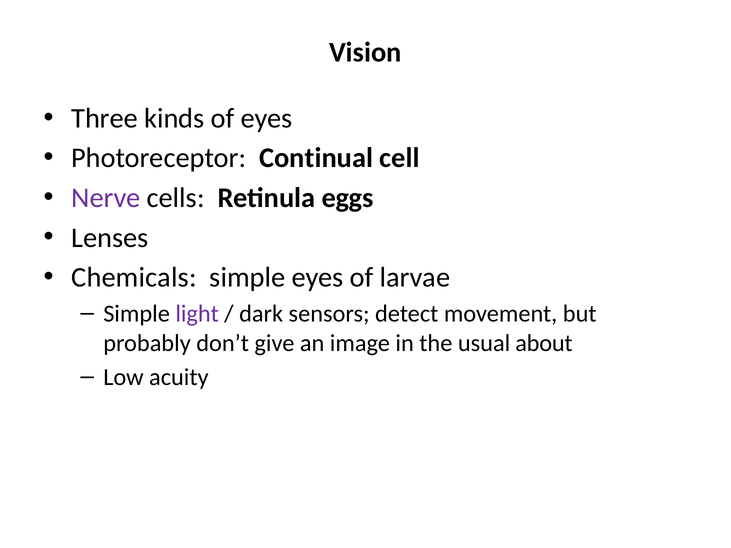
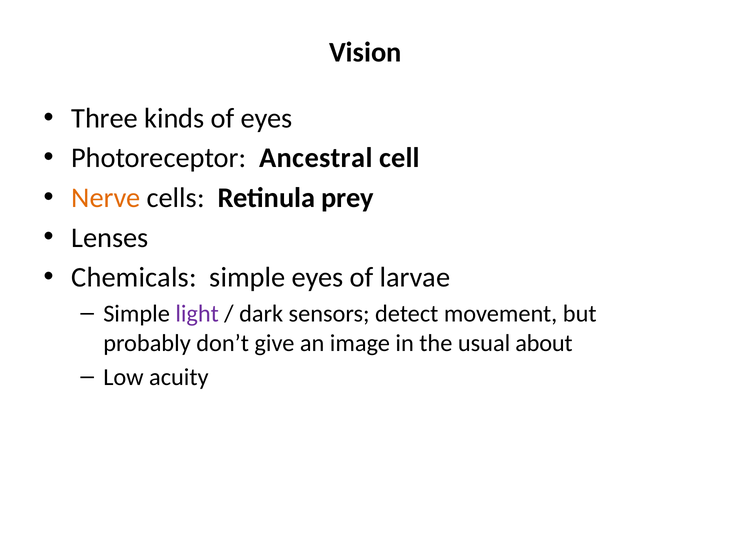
Continual: Continual -> Ancestral
Nerve colour: purple -> orange
eggs: eggs -> prey
